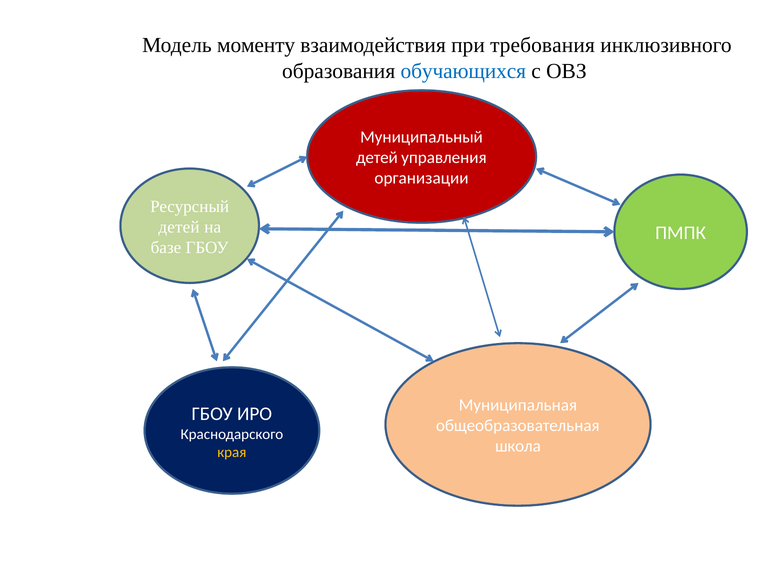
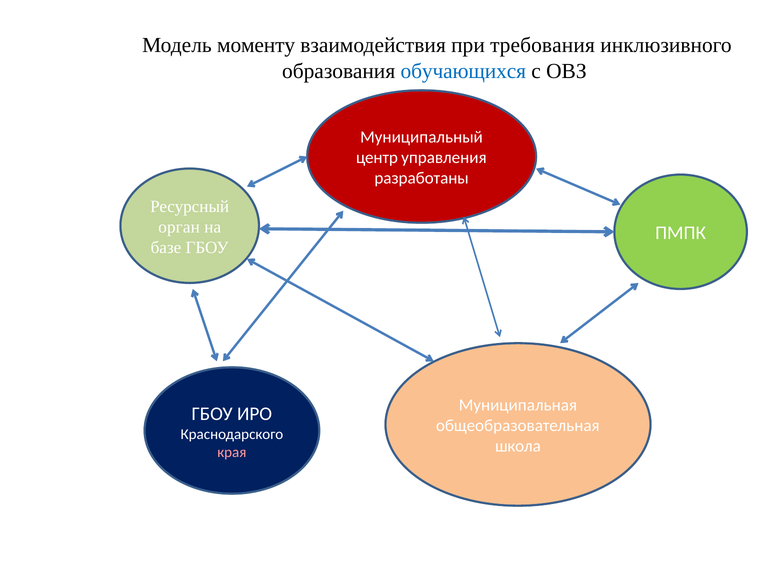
детей at (377, 158): детей -> центр
организации: организации -> разработаны
детей at (179, 227): детей -> орган
края colour: yellow -> pink
